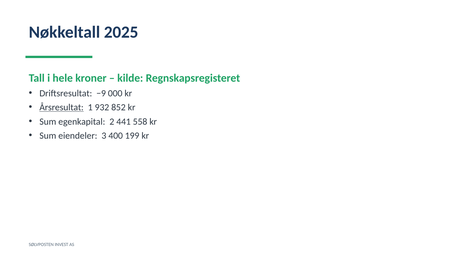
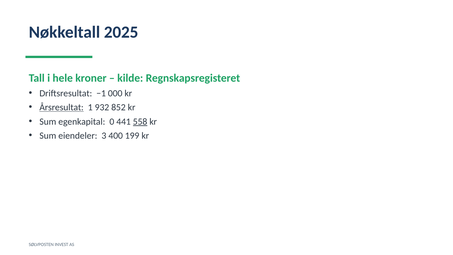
−9: −9 -> −1
2: 2 -> 0
558 underline: none -> present
